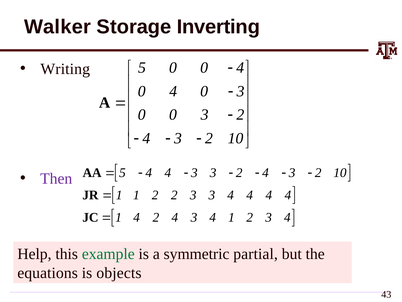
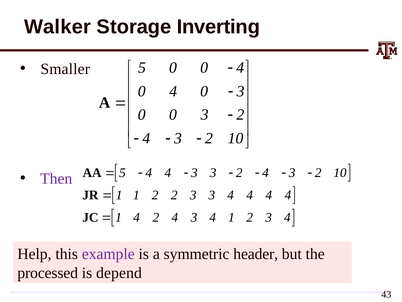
Writing: Writing -> Smaller
example colour: green -> purple
partial: partial -> header
equations: equations -> processed
objects: objects -> depend
